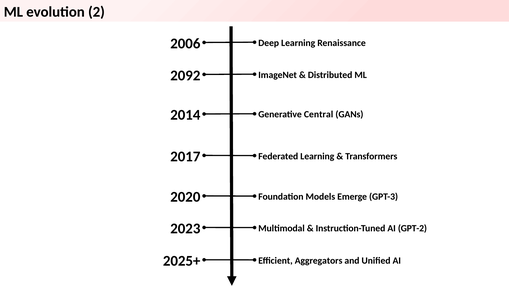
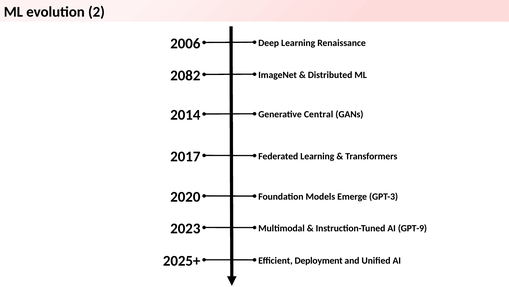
2092: 2092 -> 2082
GPT-2: GPT-2 -> GPT-9
Aggregators: Aggregators -> Deployment
